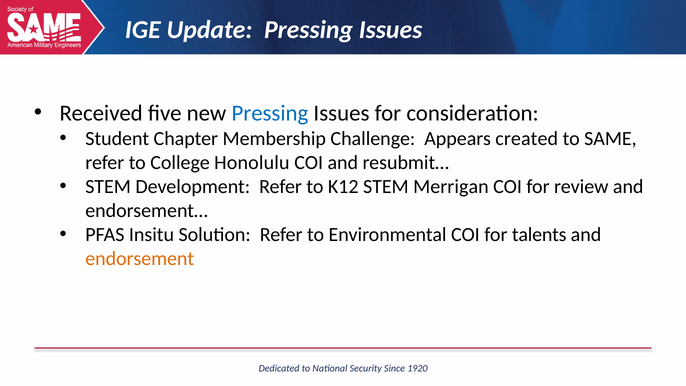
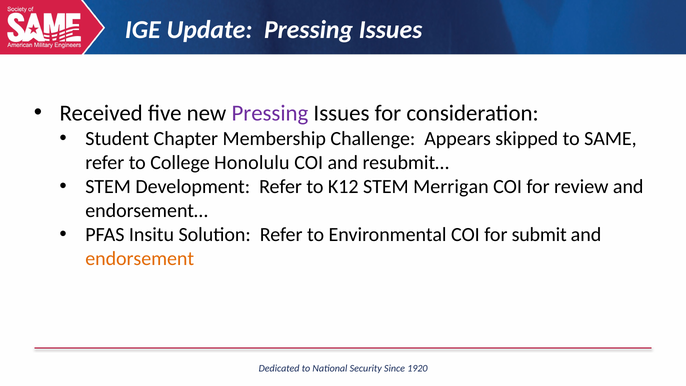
Pressing at (270, 113) colour: blue -> purple
created: created -> skipped
talents: talents -> submit
